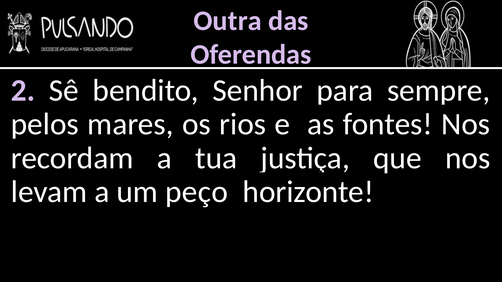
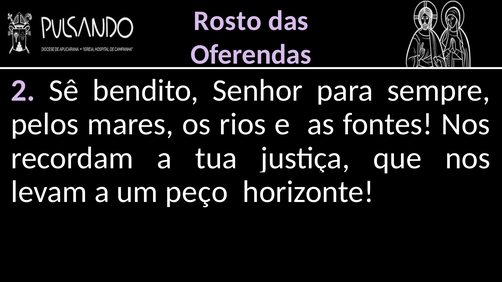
Outra: Outra -> Rosto
